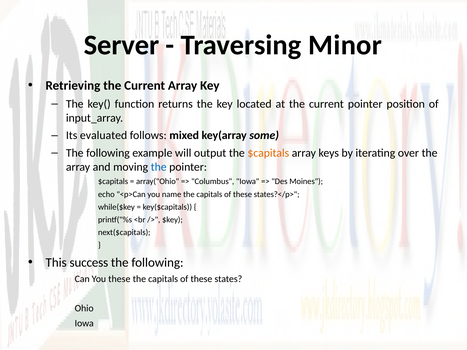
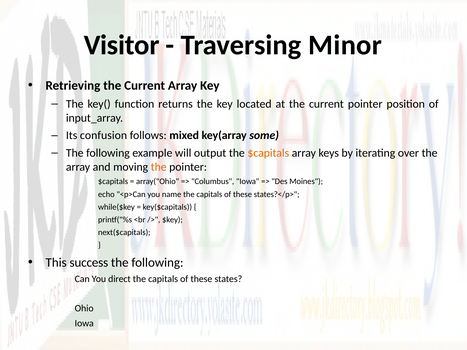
Server: Server -> Visitor
evaluated: evaluated -> confusion
the at (159, 167) colour: blue -> orange
You these: these -> direct
